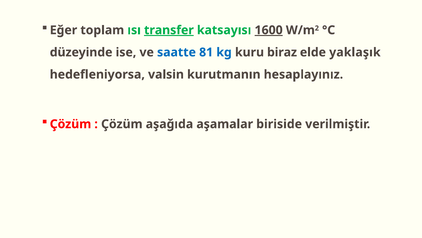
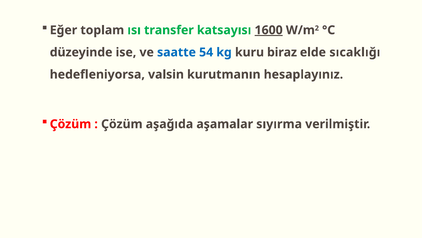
transfer underline: present -> none
81: 81 -> 54
yaklaşık: yaklaşık -> sıcaklığı
biriside: biriside -> sıyırma
